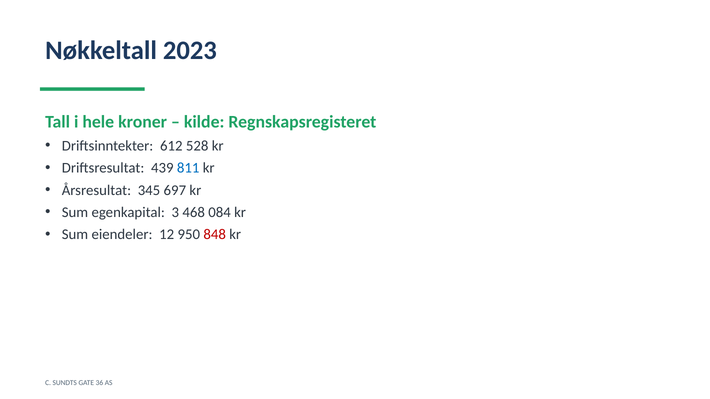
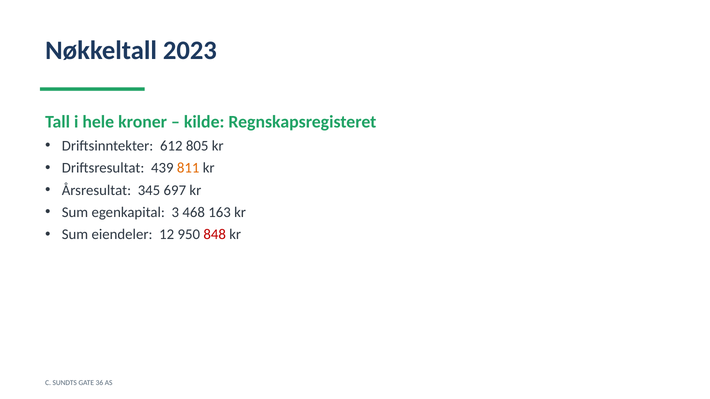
528: 528 -> 805
811 colour: blue -> orange
084: 084 -> 163
